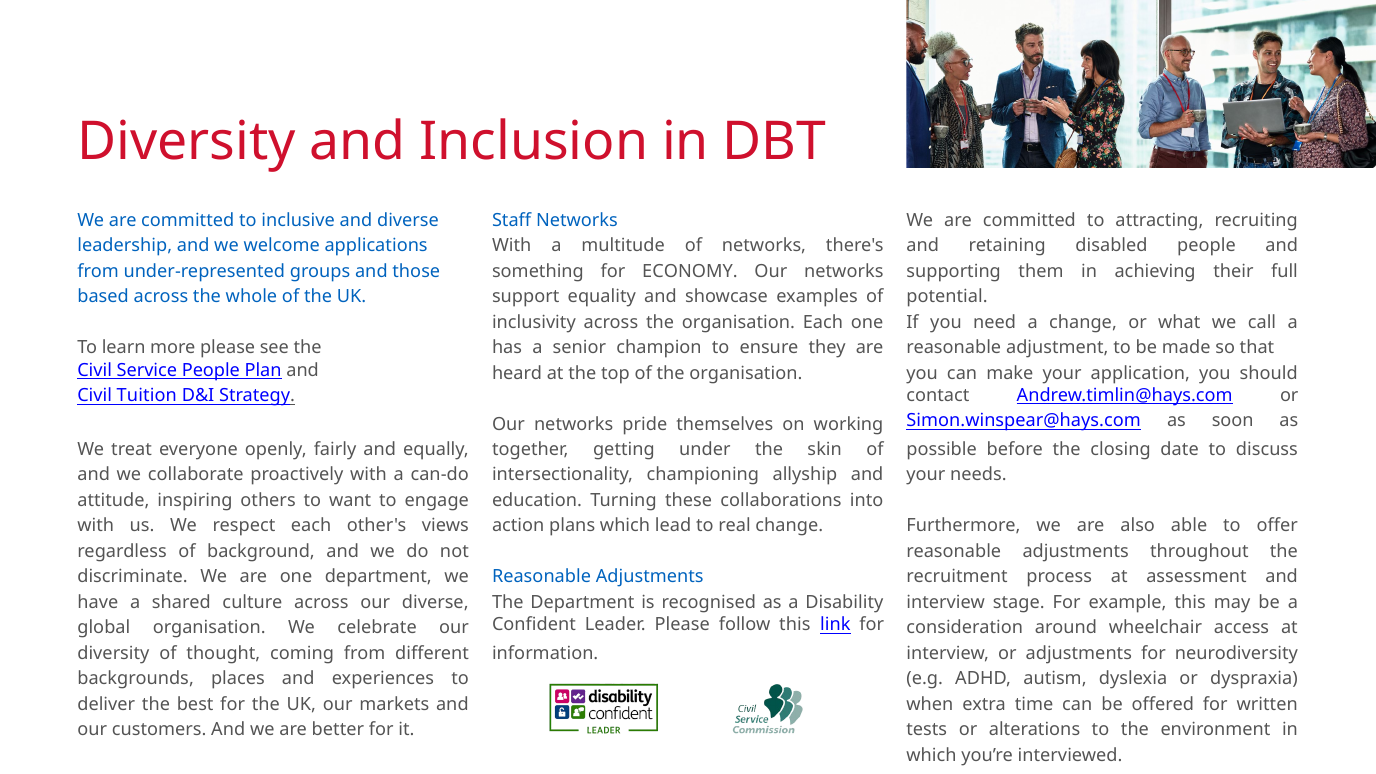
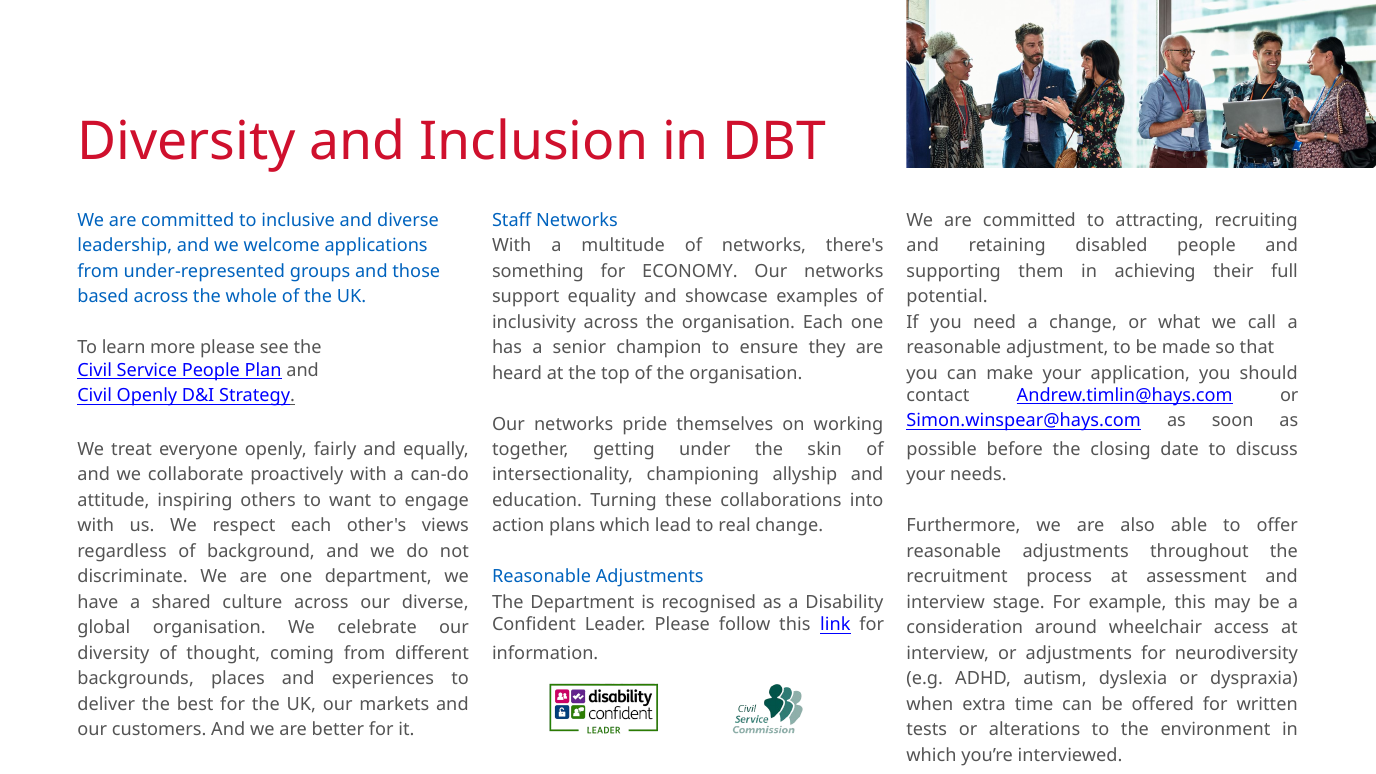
Civil Tuition: Tuition -> Openly
